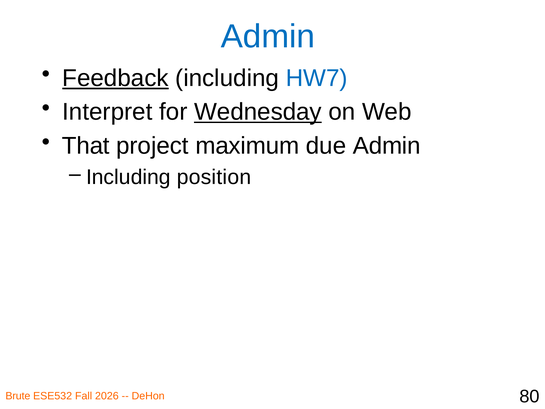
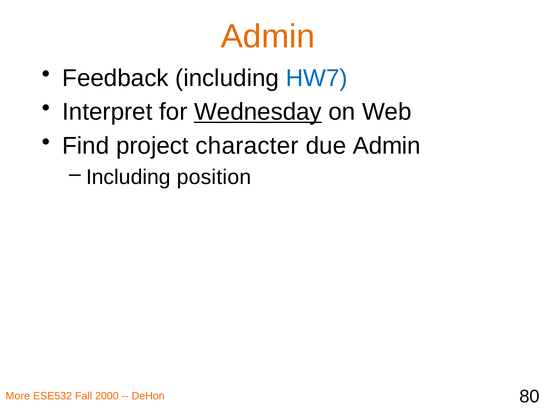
Admin at (268, 36) colour: blue -> orange
Feedback underline: present -> none
That: That -> Find
maximum: maximum -> character
Brute: Brute -> More
2026: 2026 -> 2000
